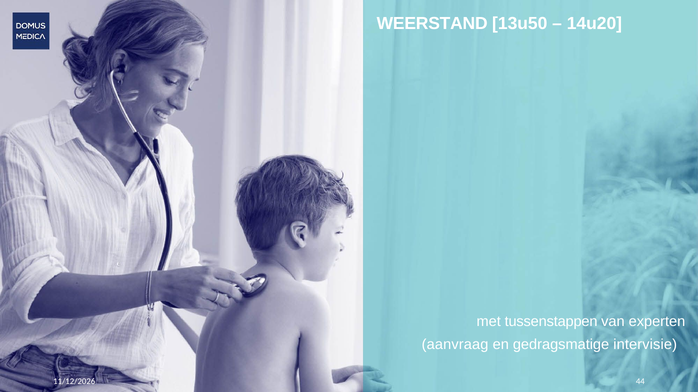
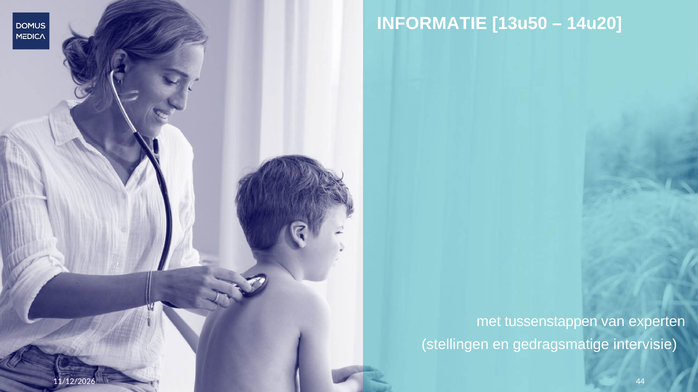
WEERSTAND: WEERSTAND -> INFORMATIE
aanvraag: aanvraag -> stellingen
